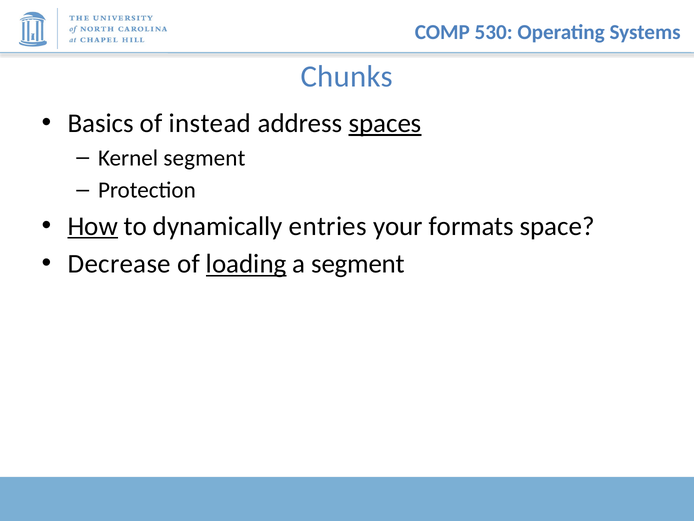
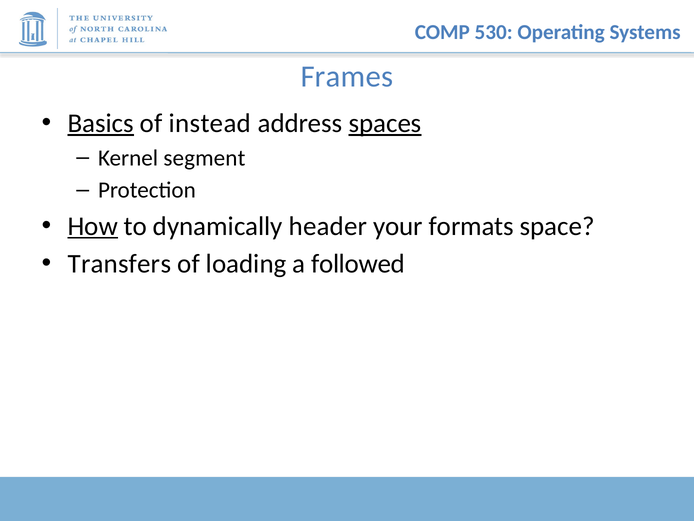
Chunks: Chunks -> Frames
Basics underline: none -> present
entries: entries -> header
Decrease: Decrease -> Transfers
loading underline: present -> none
a segment: segment -> followed
